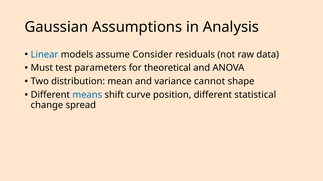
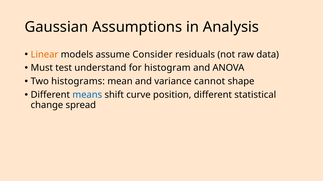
Linear colour: blue -> orange
parameters: parameters -> understand
theoretical: theoretical -> histogram
distribution: distribution -> histograms
